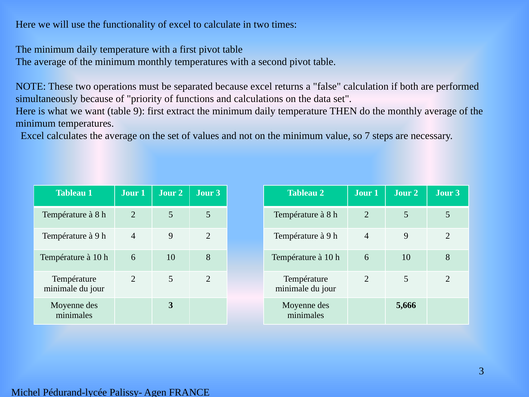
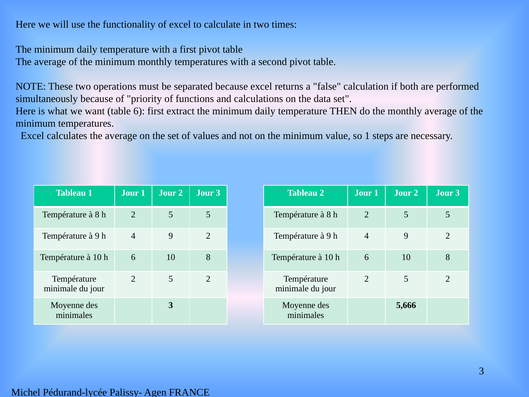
table 9: 9 -> 6
so 7: 7 -> 1
